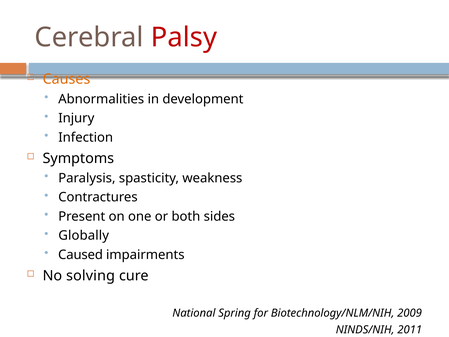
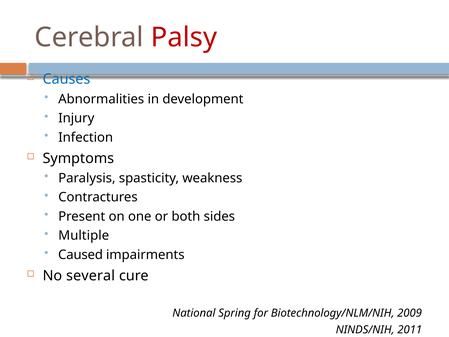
Causes colour: orange -> blue
Globally: Globally -> Multiple
solving: solving -> several
